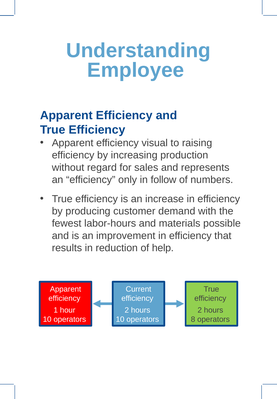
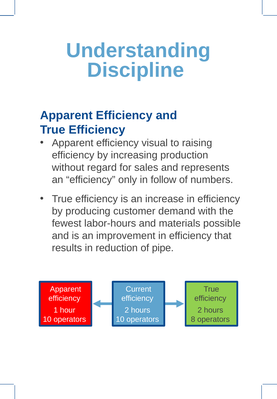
Employee: Employee -> Discipline
help: help -> pipe
